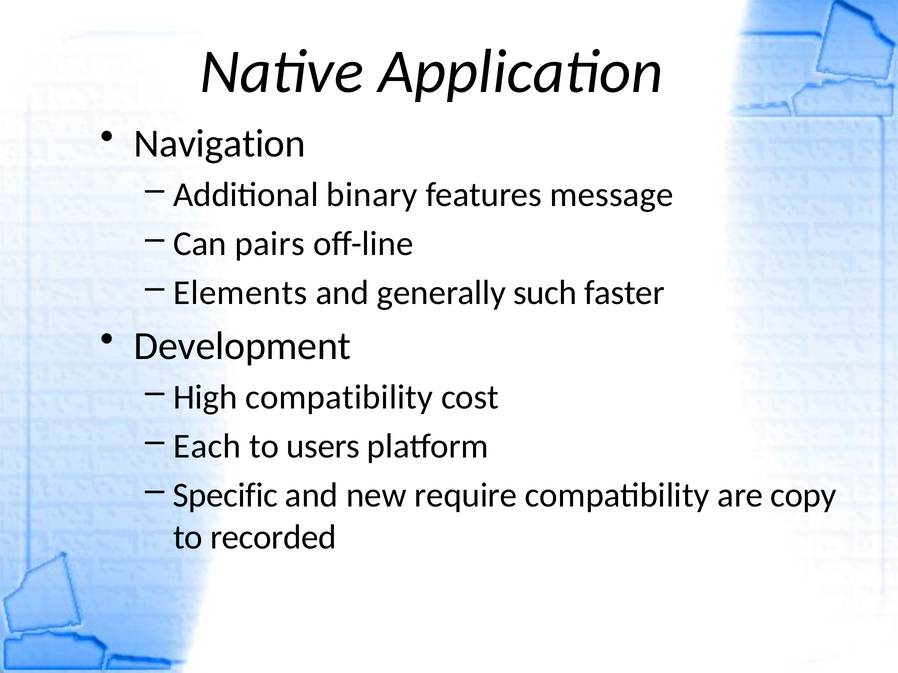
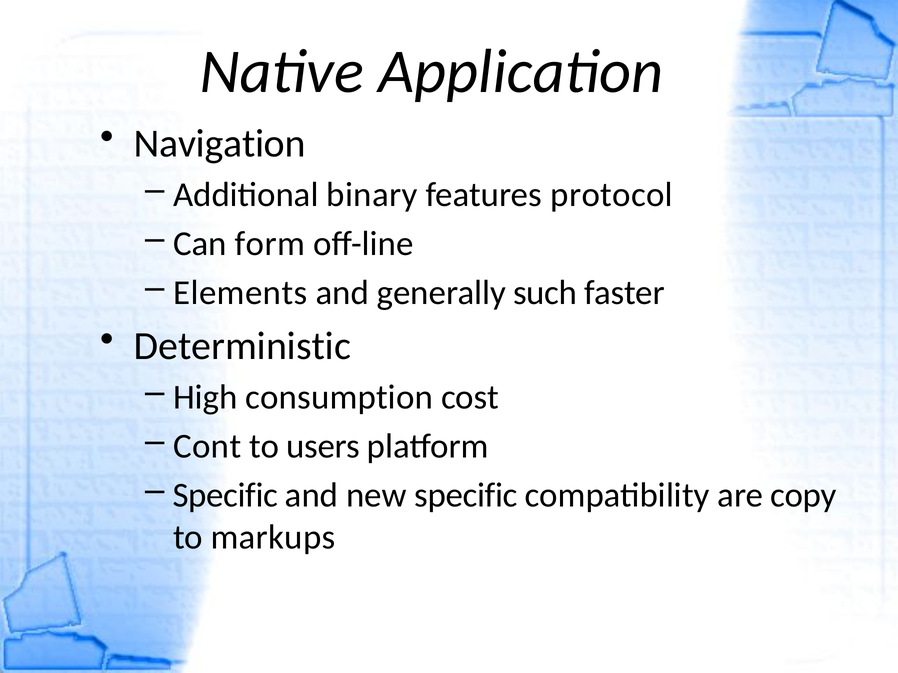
message: message -> protocol
pairs: pairs -> form
Development: Development -> Deterministic
High compatibility: compatibility -> consumption
Each: Each -> Cont
new require: require -> specific
recorded: recorded -> markups
